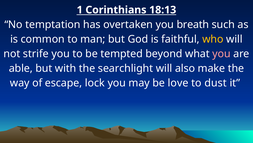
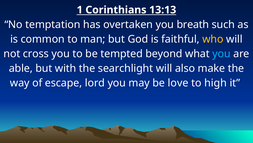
18:13: 18:13 -> 13:13
strife: strife -> cross
you at (222, 53) colour: pink -> light blue
lock: lock -> lord
dust: dust -> high
